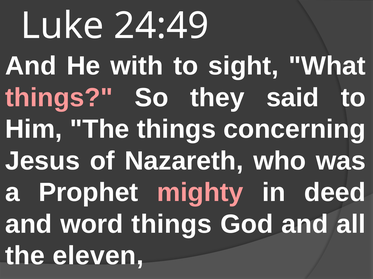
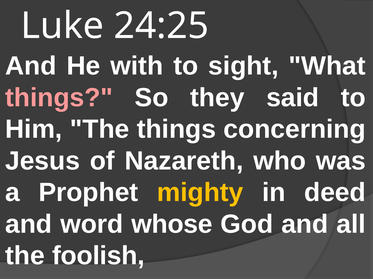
24:49: 24:49 -> 24:25
mighty colour: pink -> yellow
word things: things -> whose
eleven: eleven -> foolish
